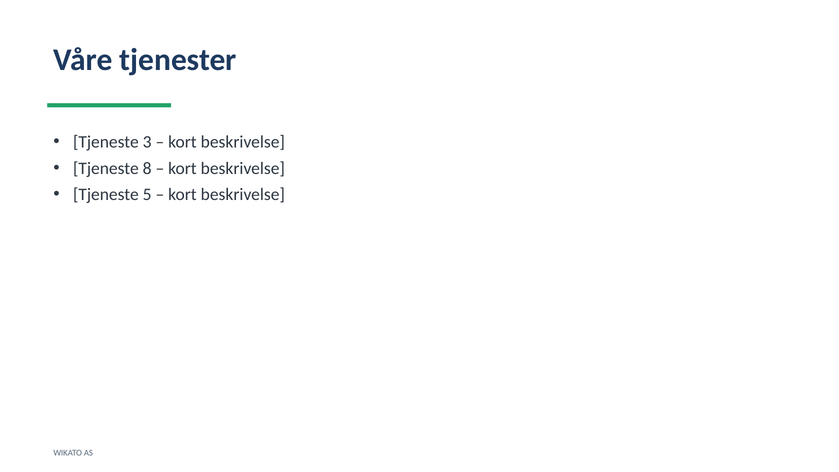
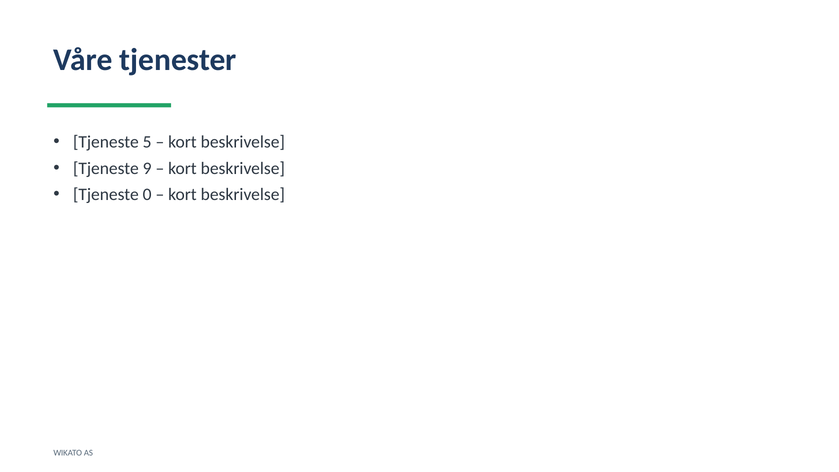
3: 3 -> 5
8: 8 -> 9
5: 5 -> 0
